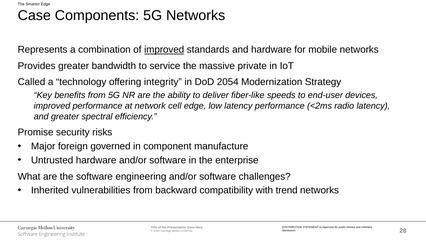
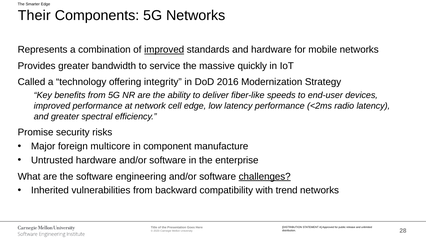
Case: Case -> Their
private: private -> quickly
2054: 2054 -> 2016
governed: governed -> multicore
challenges underline: none -> present
